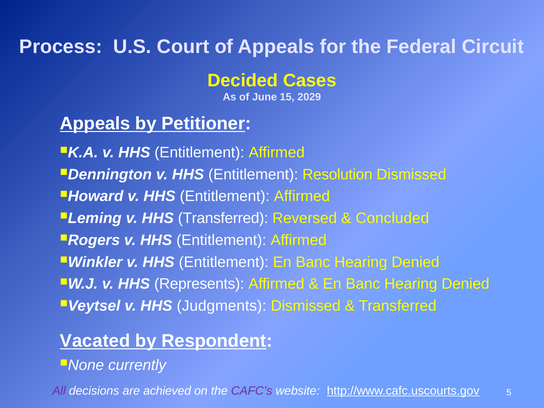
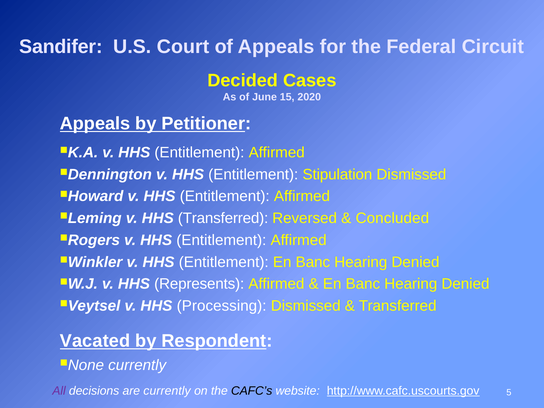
Process: Process -> Sandifer
2029: 2029 -> 2020
Resolution: Resolution -> Stipulation
Judgments: Judgments -> Processing
are achieved: achieved -> currently
CAFC’s colour: purple -> black
